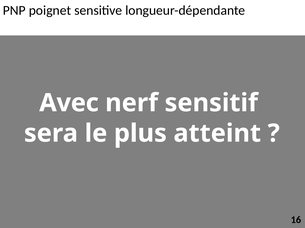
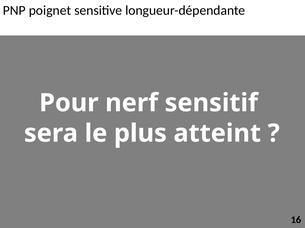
Avec: Avec -> Pour
